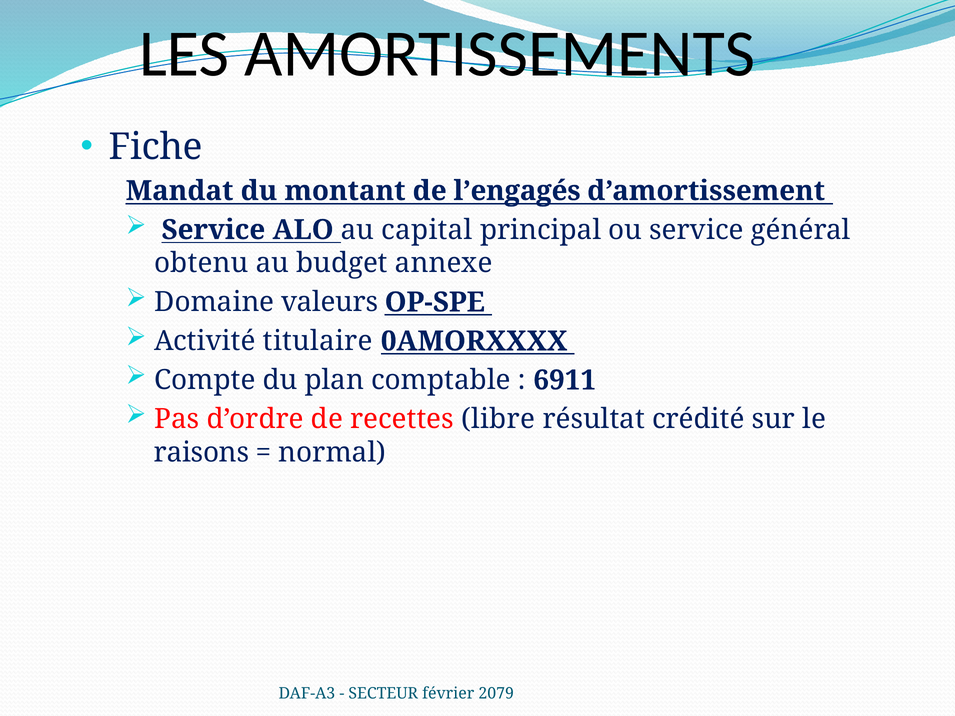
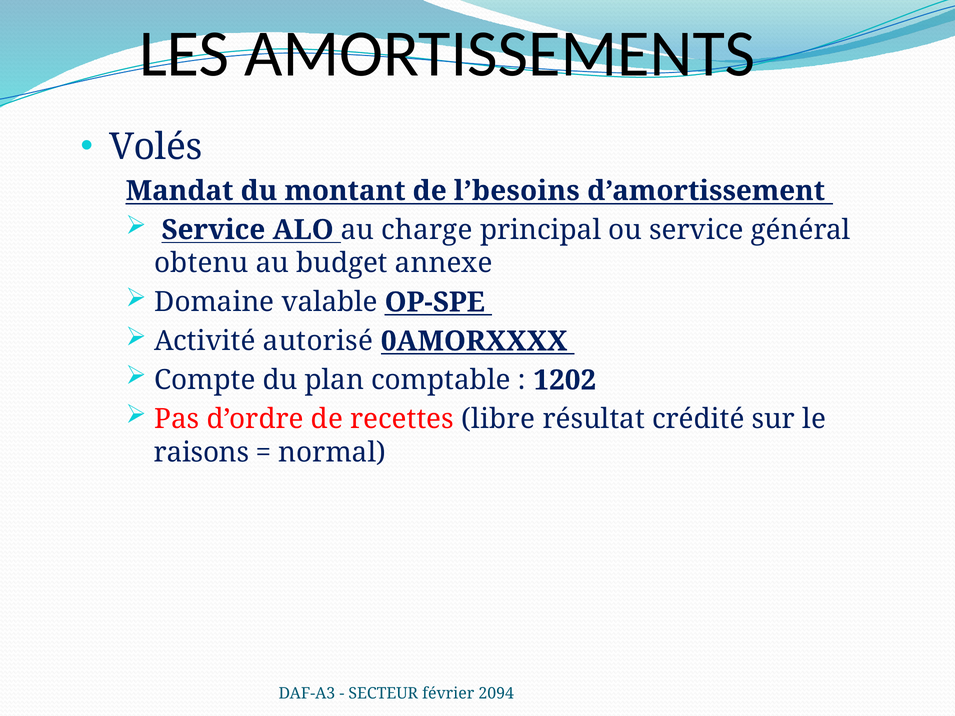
Fiche: Fiche -> Volés
l’engagés: l’engagés -> l’besoins
capital: capital -> charge
valeurs: valeurs -> valable
titulaire: titulaire -> autorisé
6911: 6911 -> 1202
2079: 2079 -> 2094
